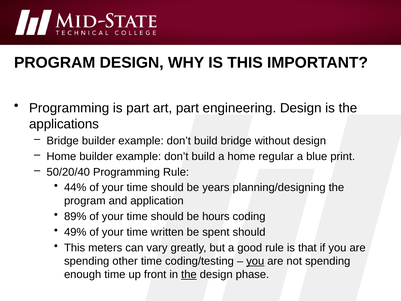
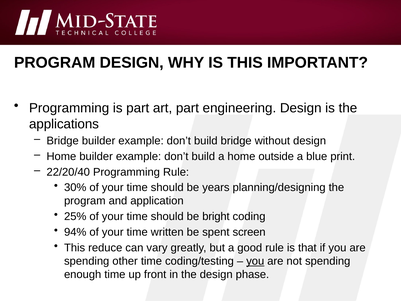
regular: regular -> outside
50/20/40: 50/20/40 -> 22/20/40
44%: 44% -> 30%
89%: 89% -> 25%
hours: hours -> bright
49%: 49% -> 94%
spent should: should -> screen
meters: meters -> reduce
the at (189, 274) underline: present -> none
